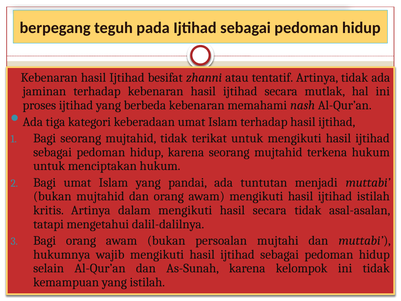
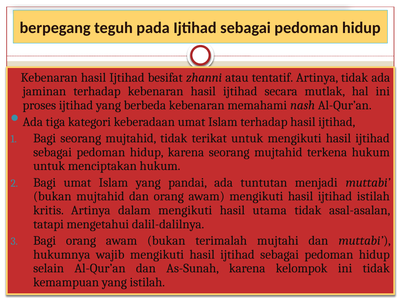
hasil secara: secara -> utama
persoalan: persoalan -> terimalah
